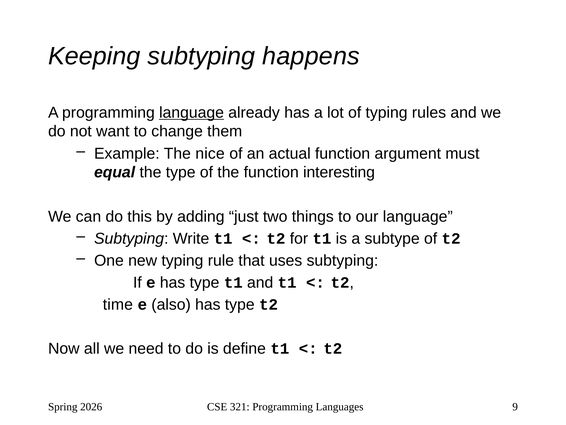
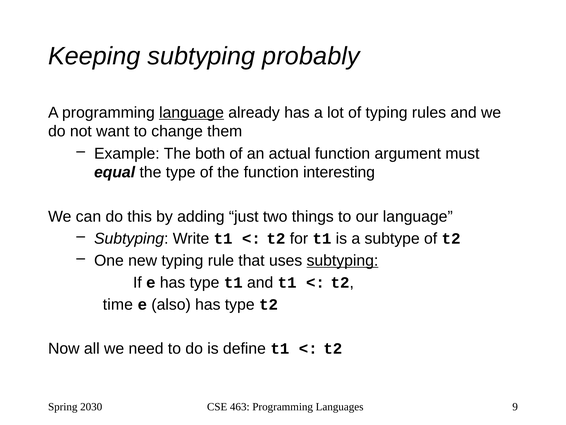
happens: happens -> probably
nice: nice -> both
subtyping at (342, 260) underline: none -> present
2026: 2026 -> 2030
321: 321 -> 463
